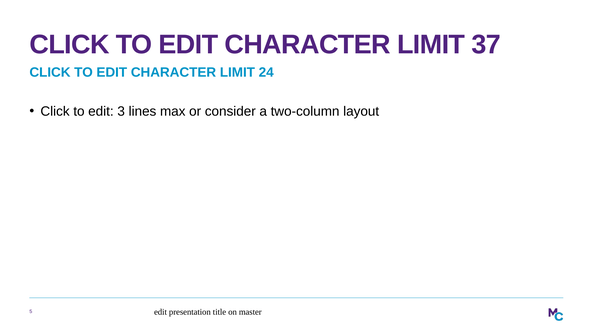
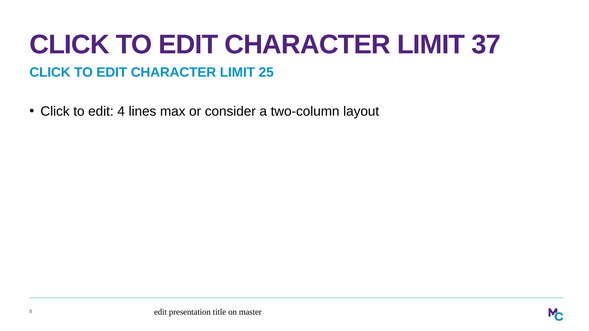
24: 24 -> 25
3: 3 -> 4
